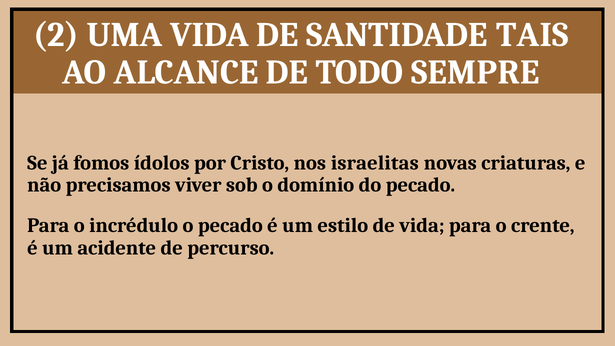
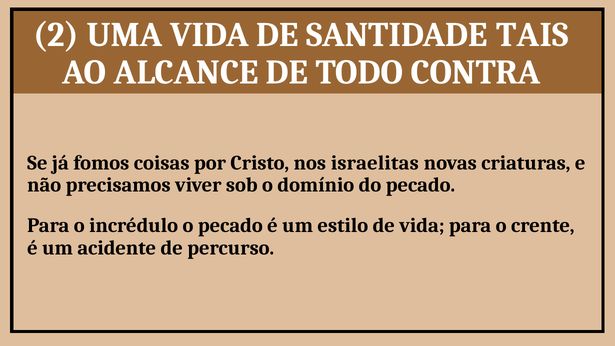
SEMPRE: SEMPRE -> CONTRA
ídolos: ídolos -> coisas
